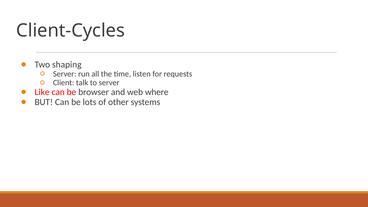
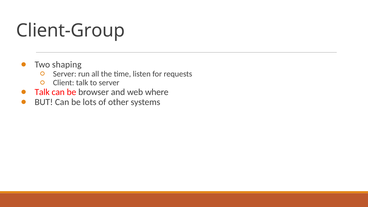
Client-Cycles: Client-Cycles -> Client-Group
Like at (42, 92): Like -> Talk
